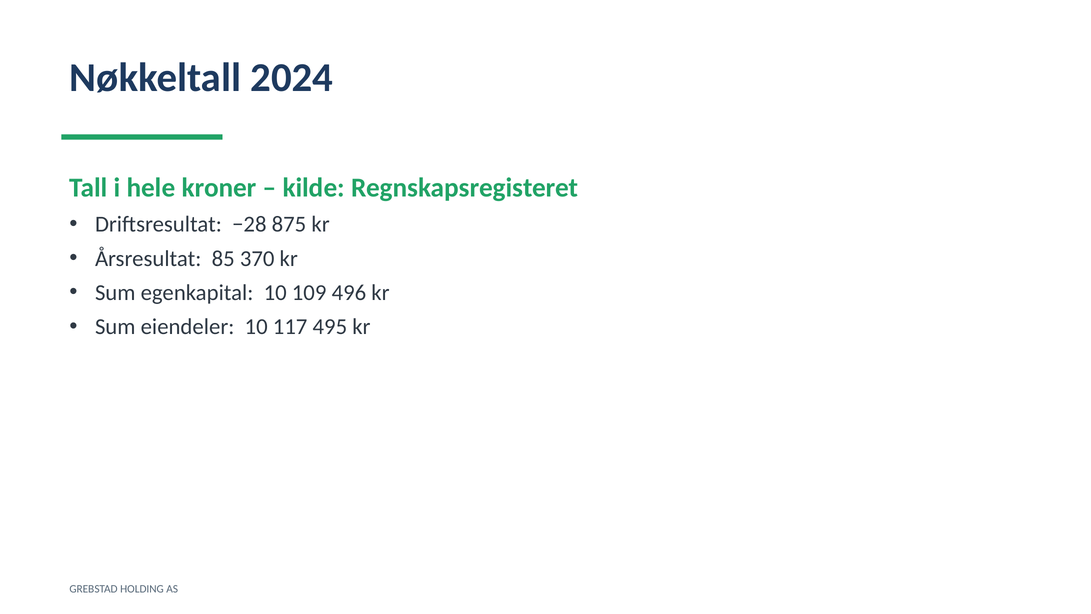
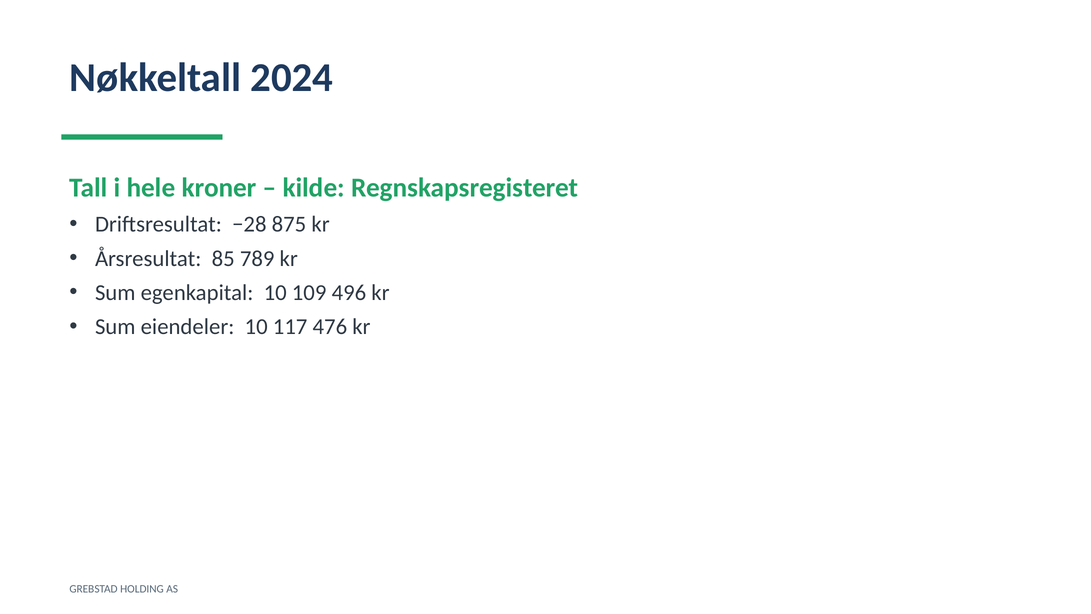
370: 370 -> 789
495: 495 -> 476
